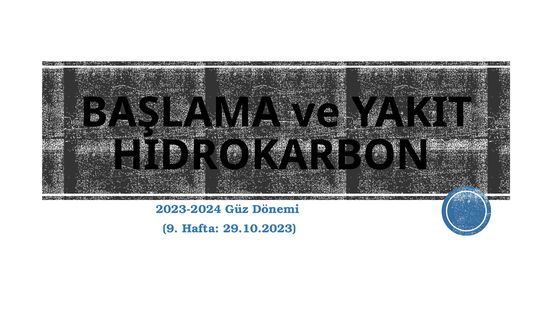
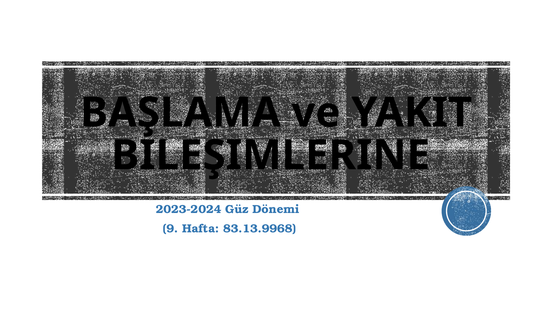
HIDROKARBON: HIDROKARBON -> BILEŞIMLERINE
29.10.2023: 29.10.2023 -> 83.13.9968
